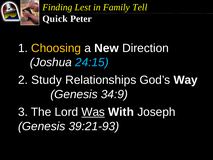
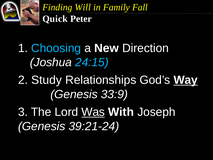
Lest: Lest -> Will
Tell: Tell -> Fall
Choosing colour: yellow -> light blue
Way underline: none -> present
34:9: 34:9 -> 33:9
39:21-93: 39:21-93 -> 39:21-24
